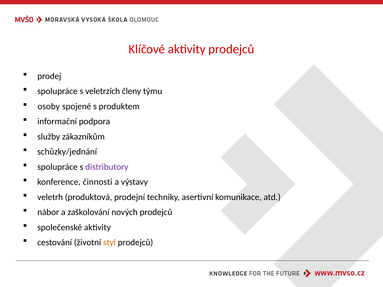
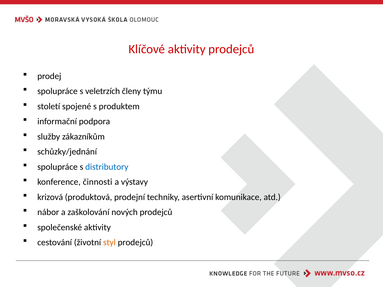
osoby: osoby -> století
distributory colour: purple -> blue
veletrh: veletrh -> krizová
